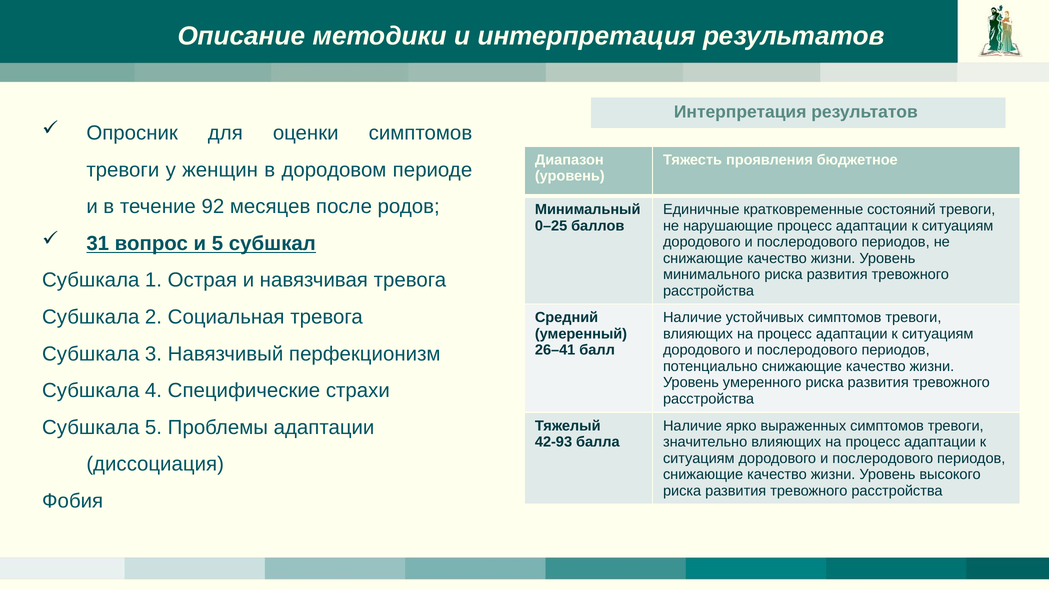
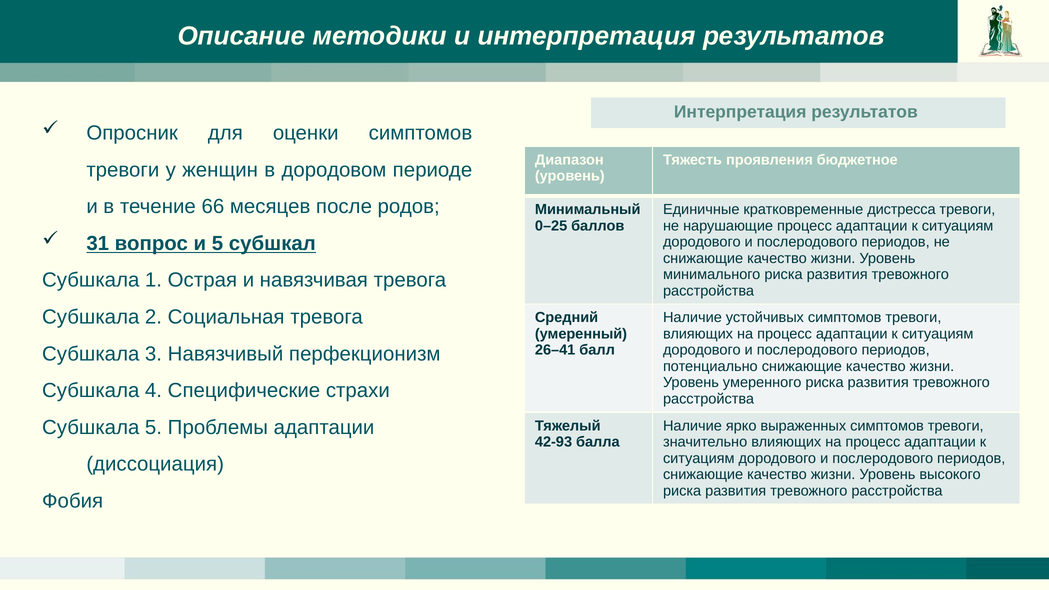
92: 92 -> 66
состояний: состояний -> дистресса
